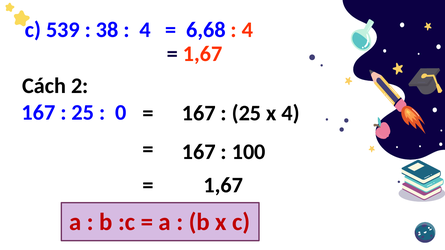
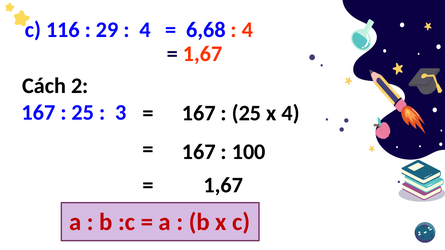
539: 539 -> 116
38: 38 -> 29
0: 0 -> 3
